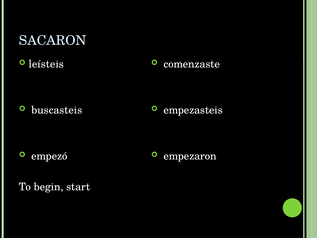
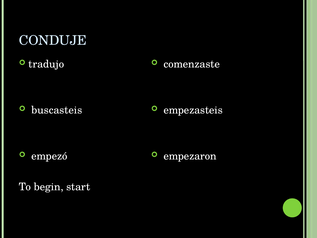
SACARON: SACARON -> CONDUJE
leísteis: leísteis -> tradujo
